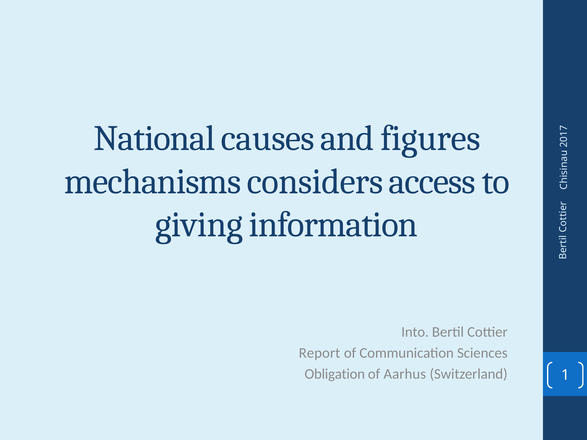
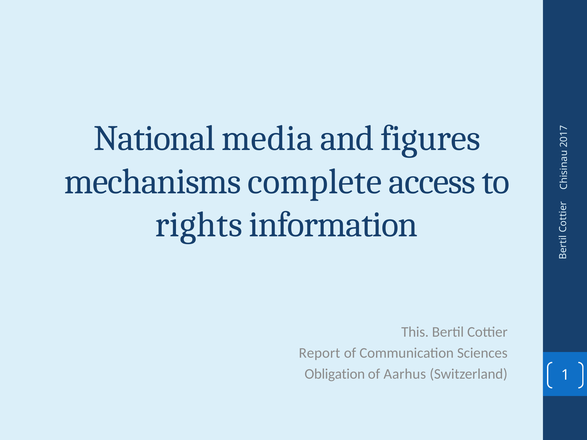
causes: causes -> media
considers: considers -> complete
giving: giving -> rights
Into: Into -> This
